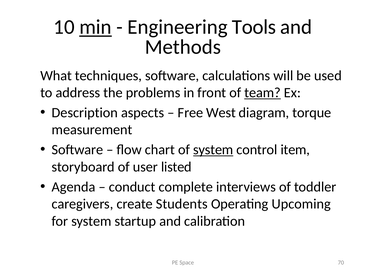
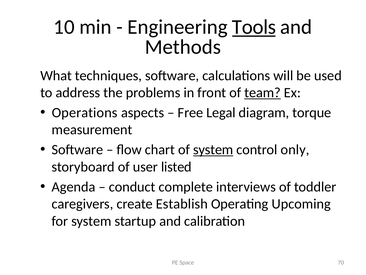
min underline: present -> none
Tools underline: none -> present
Description: Description -> Operations
West: West -> Legal
item: item -> only
Students: Students -> Establish
